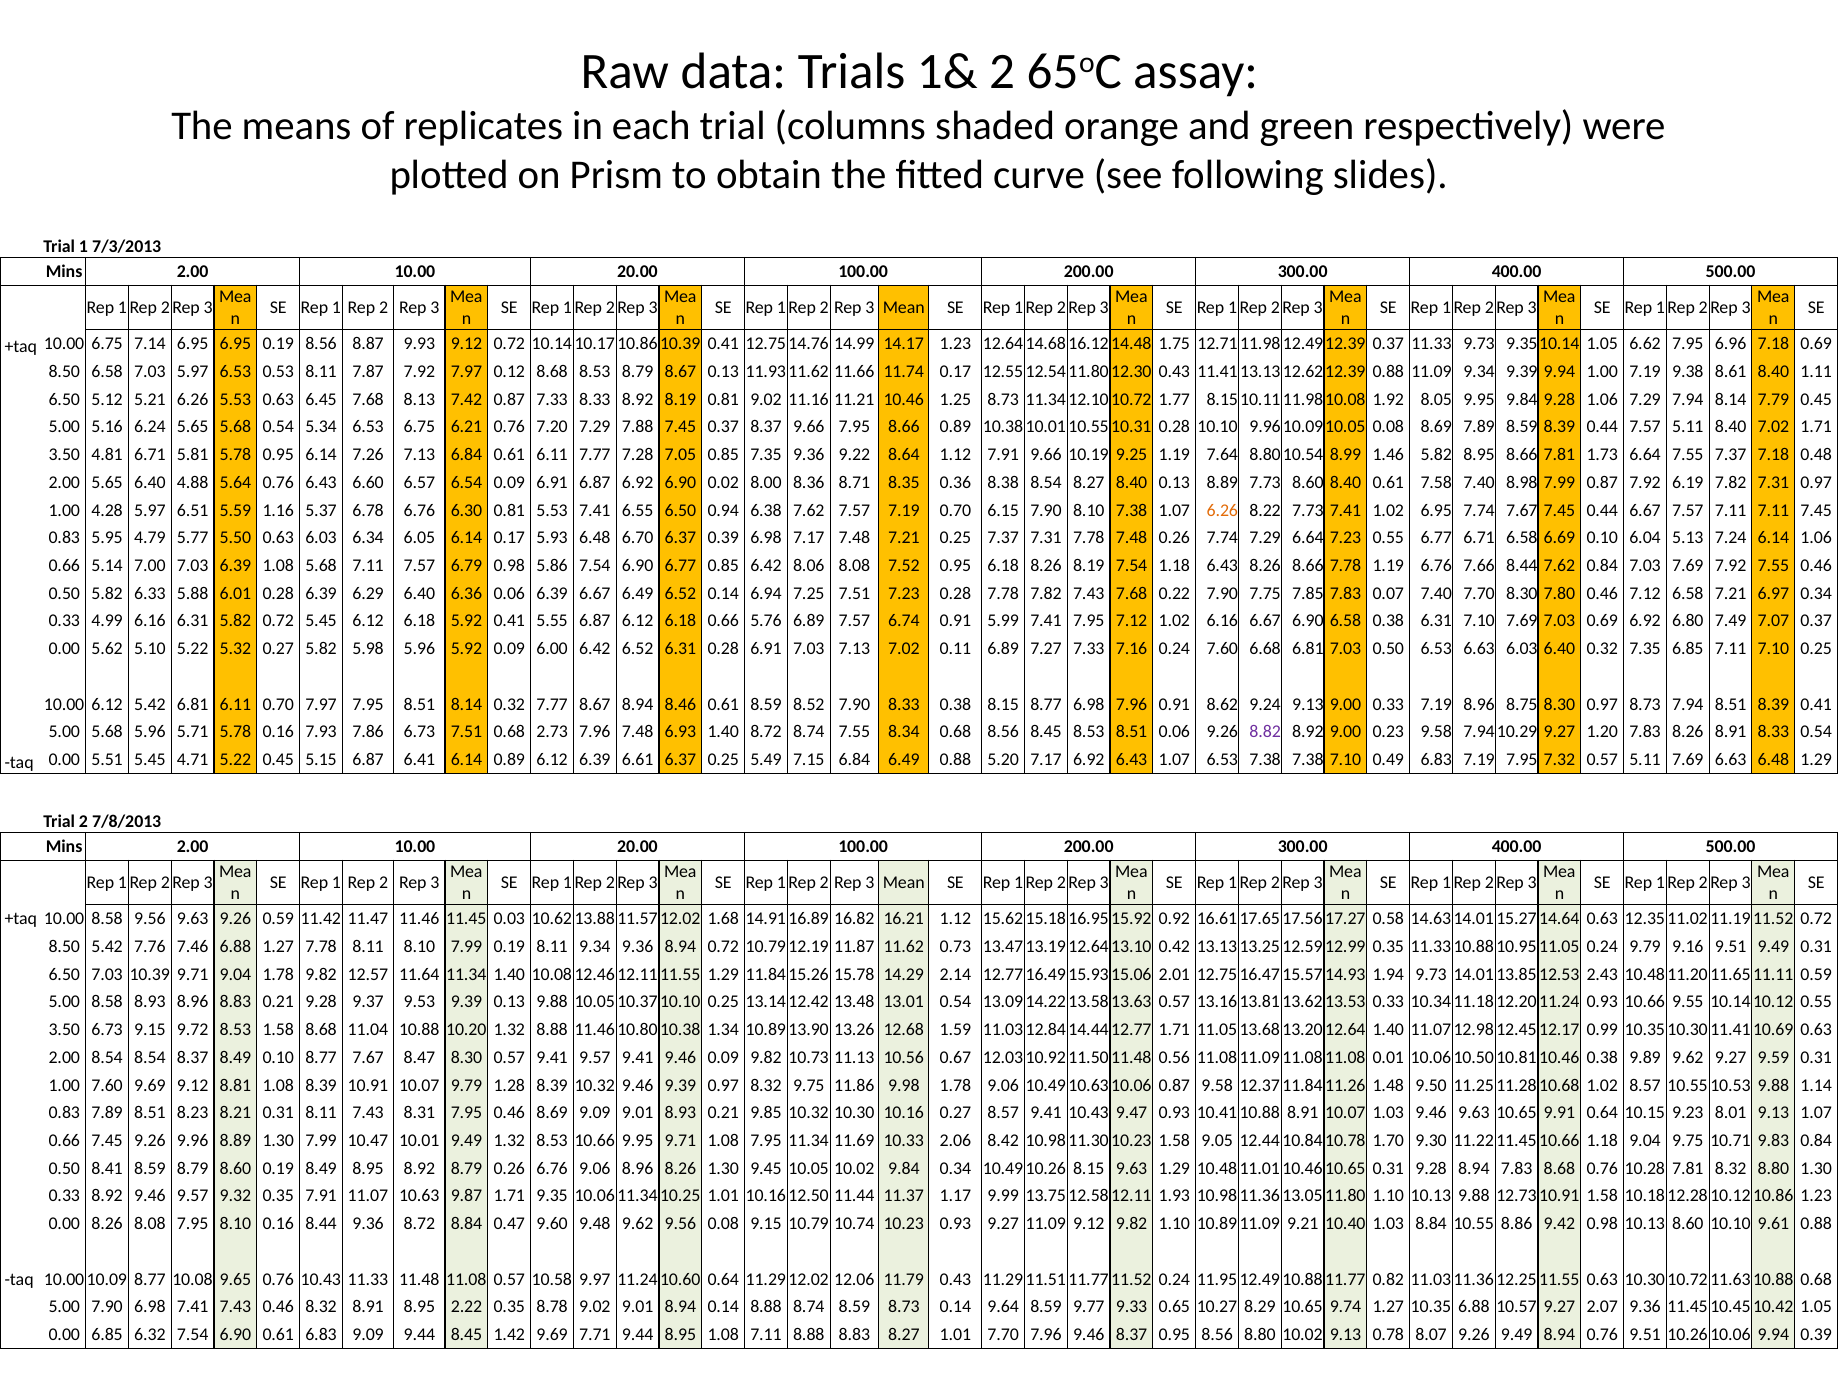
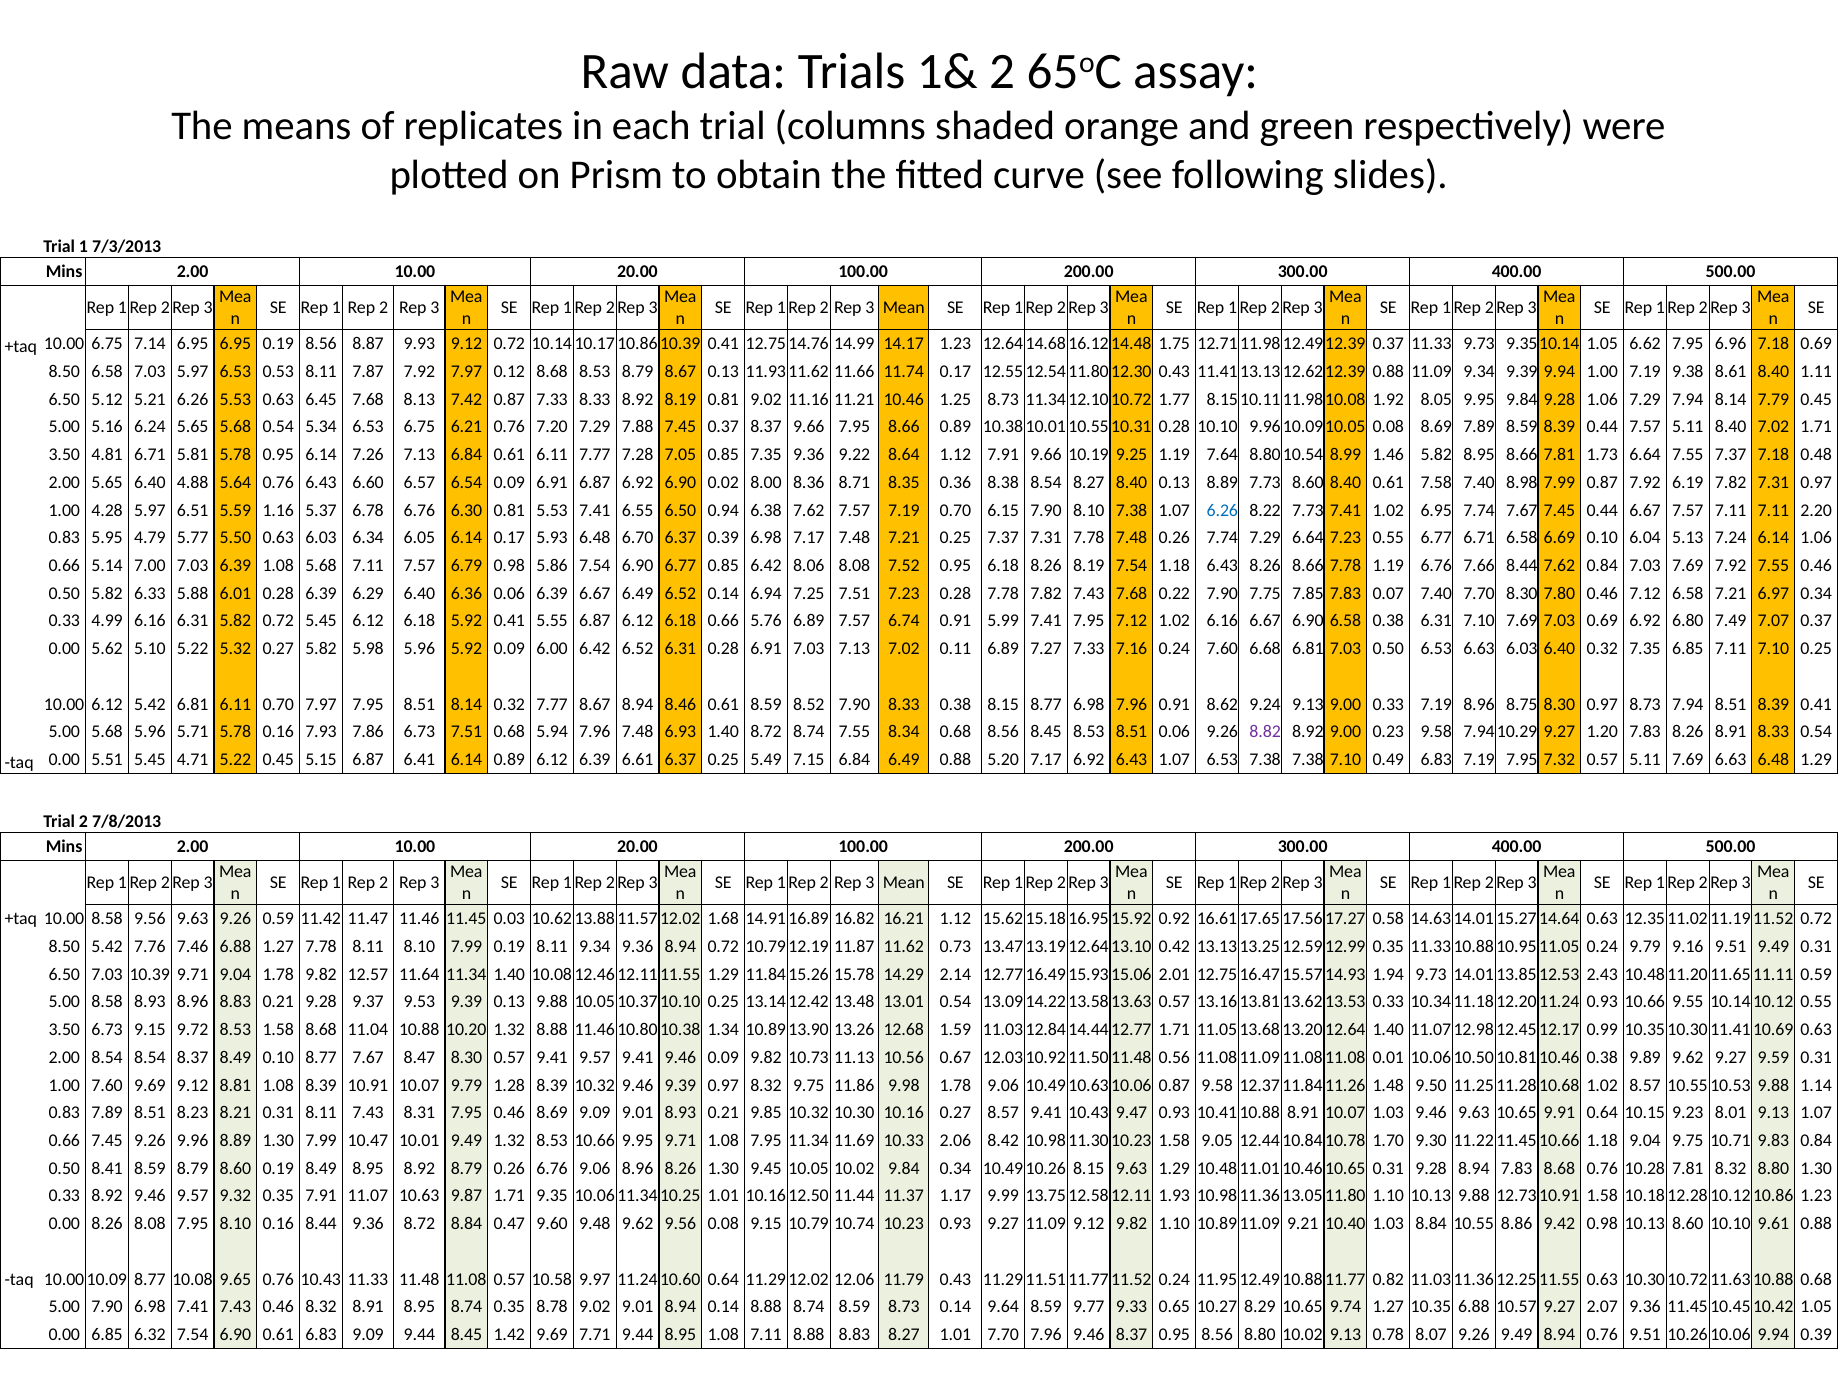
6.26 at (1222, 510) colour: orange -> blue
7.11 7.45: 7.45 -> 2.20
2.73: 2.73 -> 5.94
8.95 2.22: 2.22 -> 8.74
